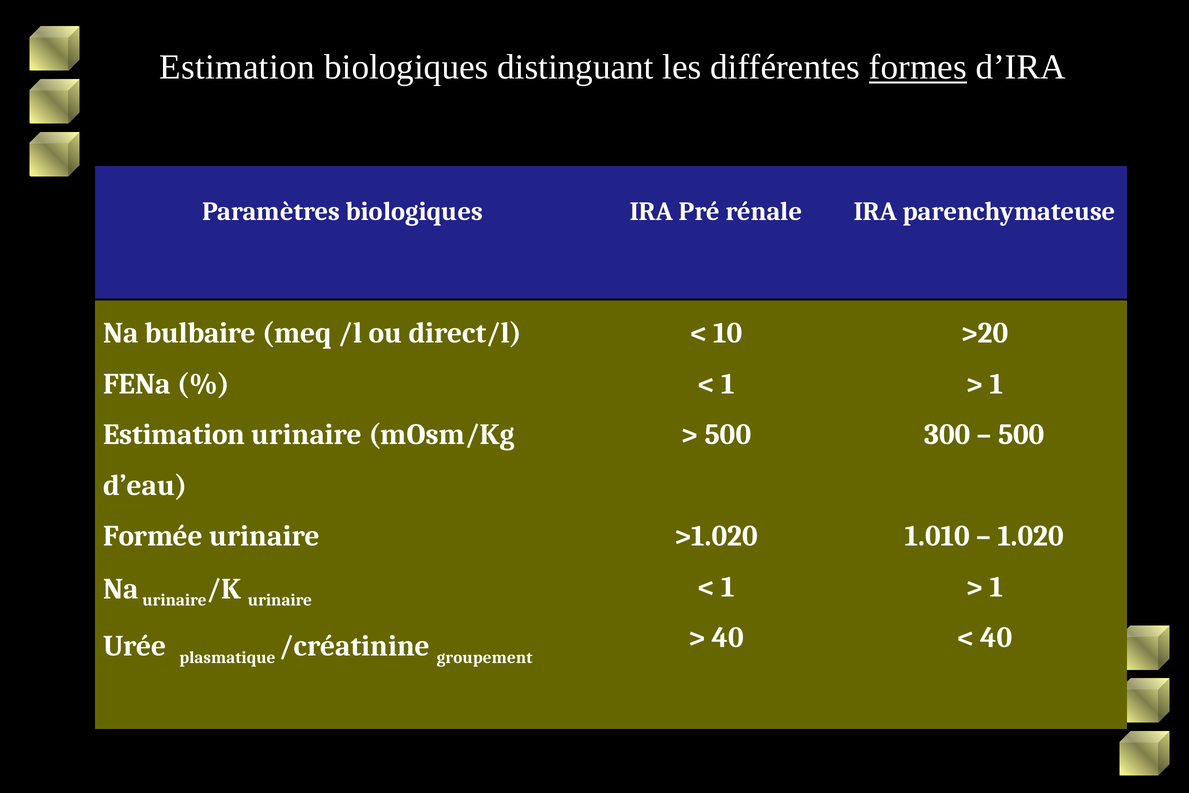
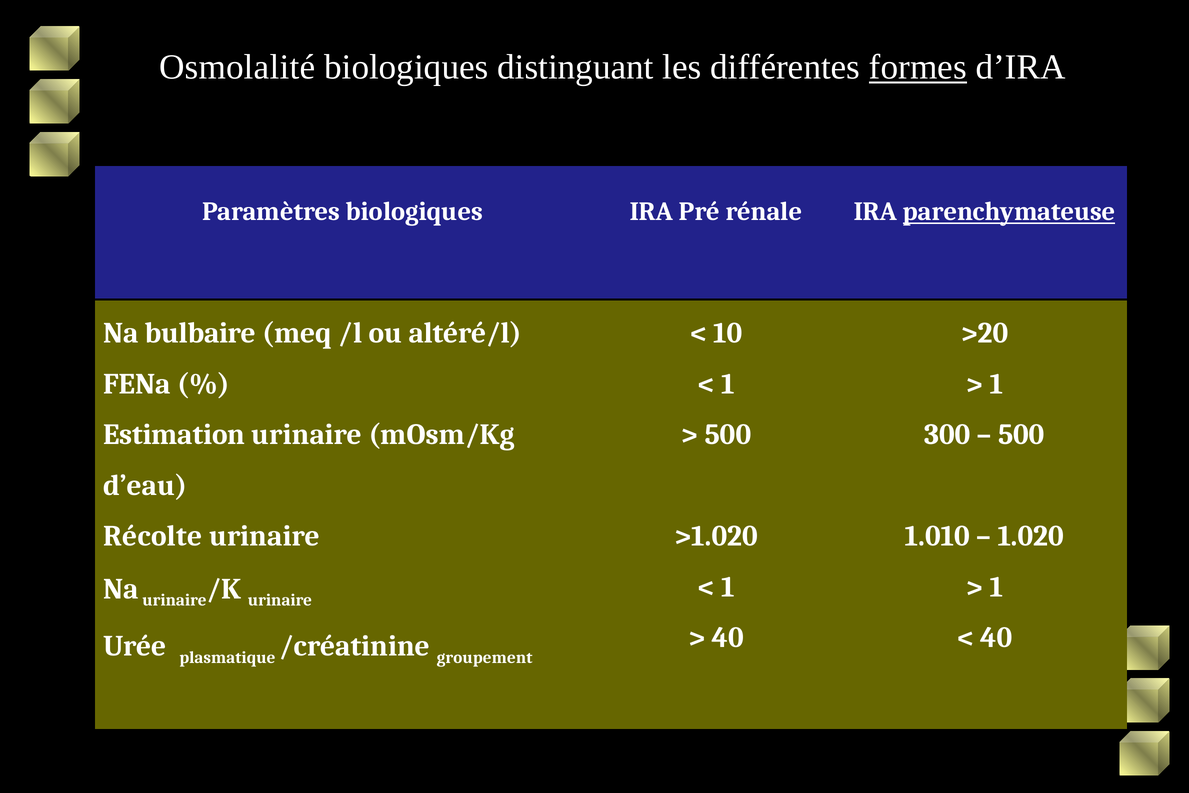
Estimation at (237, 67): Estimation -> Osmolalité
parenchymateuse underline: none -> present
direct/l: direct/l -> altéré/l
Formée: Formée -> Récolte
